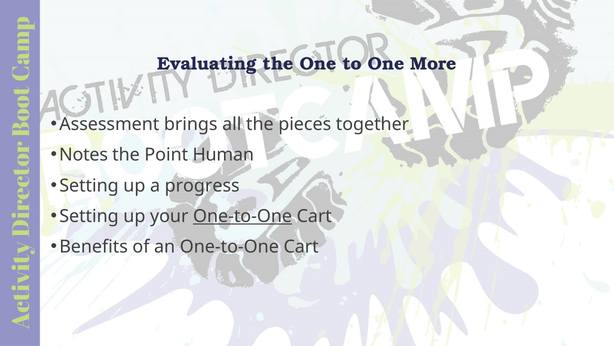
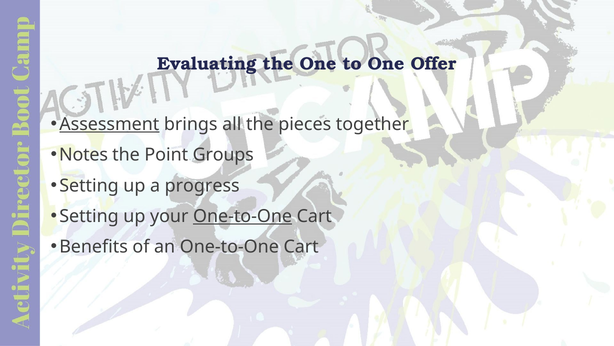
More: More -> Offer
Assessment underline: none -> present
Human: Human -> Groups
